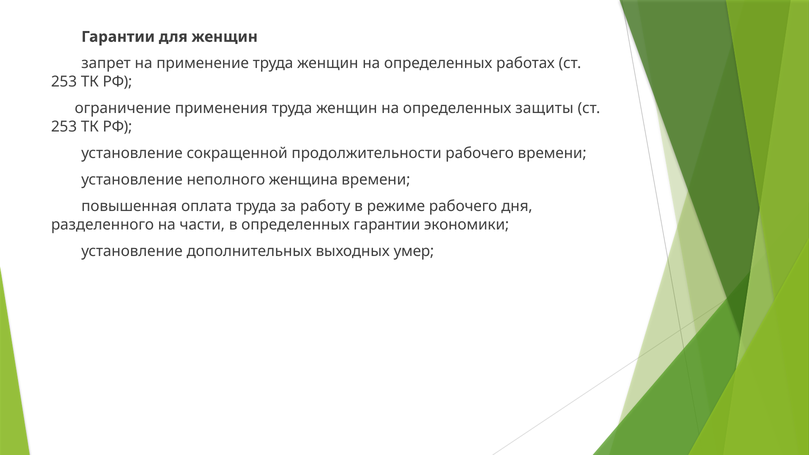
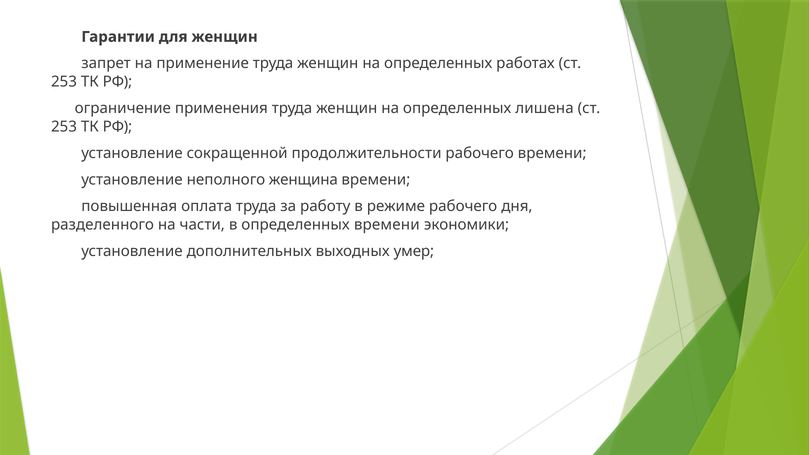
защиты: защиты -> лишена
определенных гарантии: гарантии -> времени
